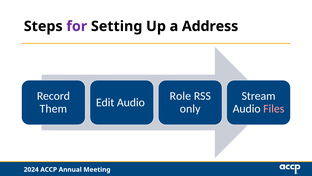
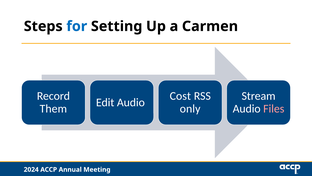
for colour: purple -> blue
Address: Address -> Carmen
Role: Role -> Cost
